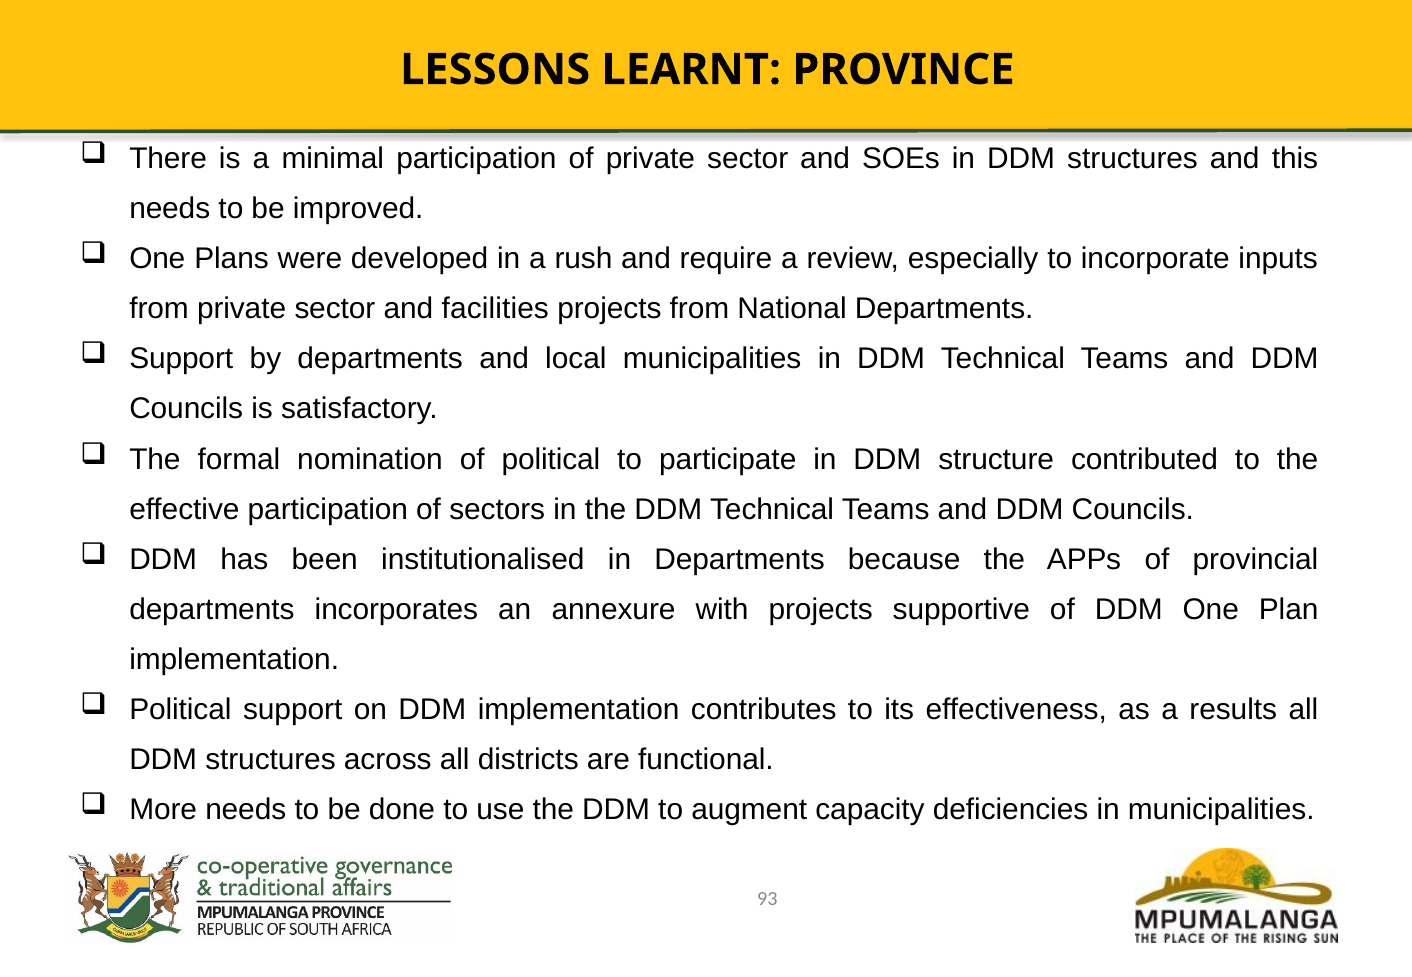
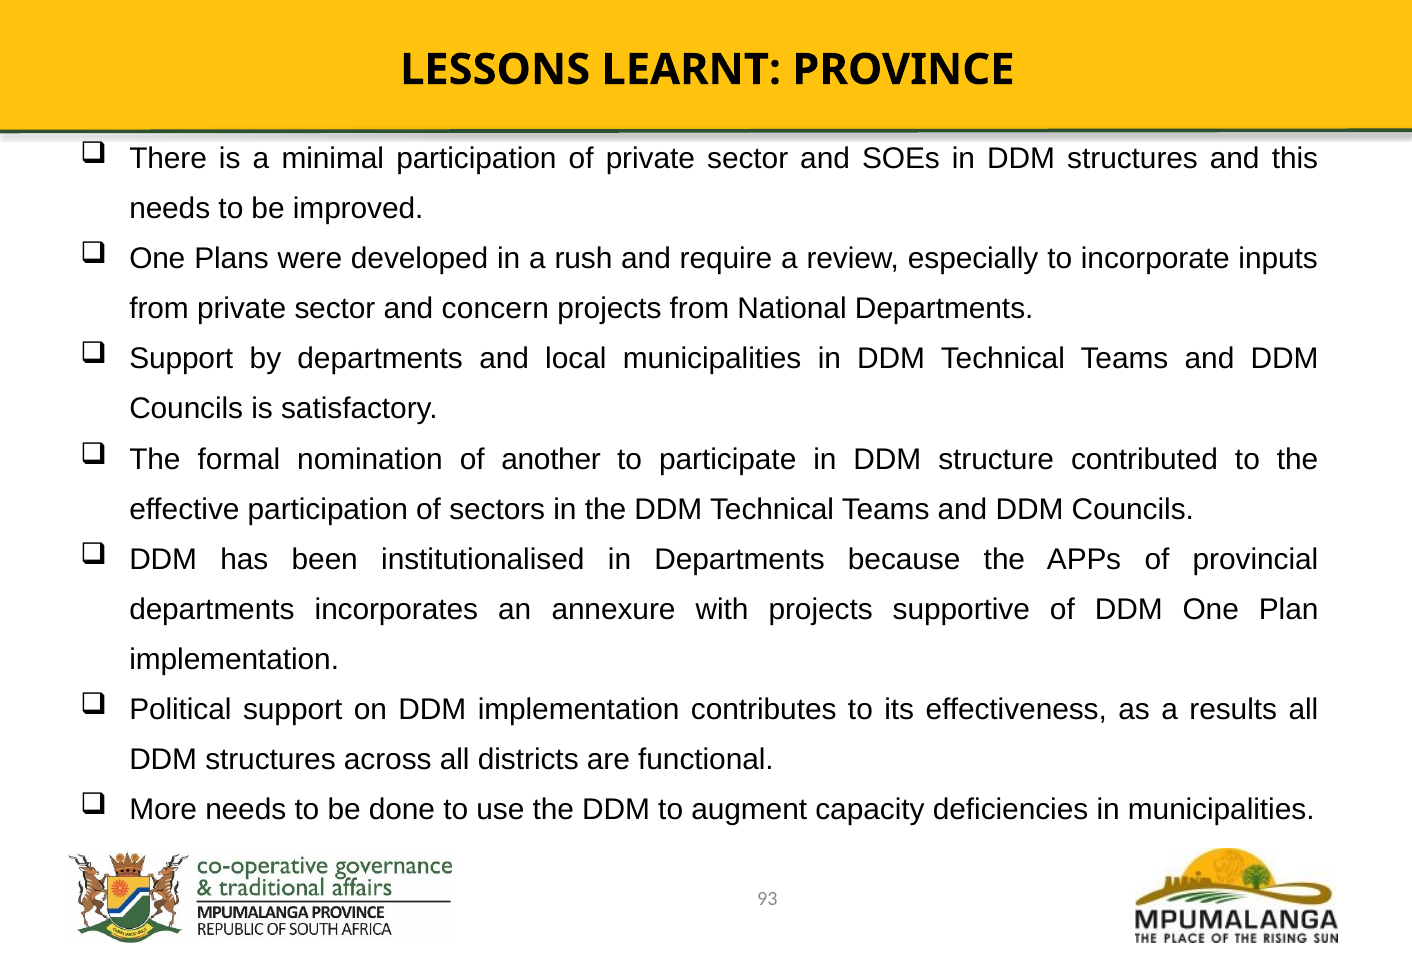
facilities: facilities -> concern
of political: political -> another
